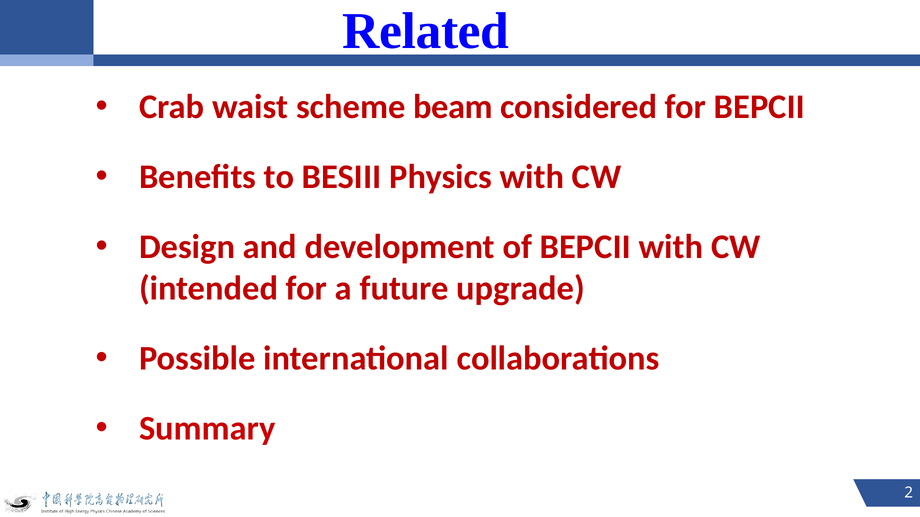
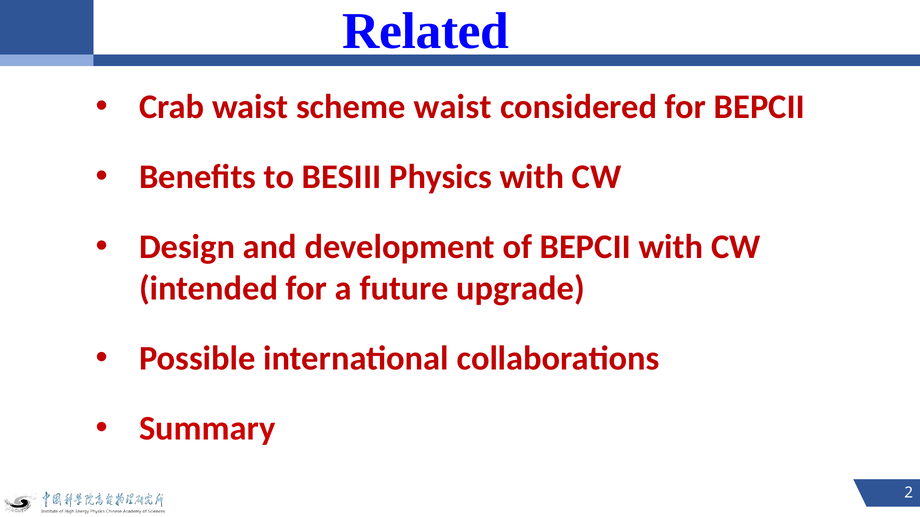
scheme beam: beam -> waist
